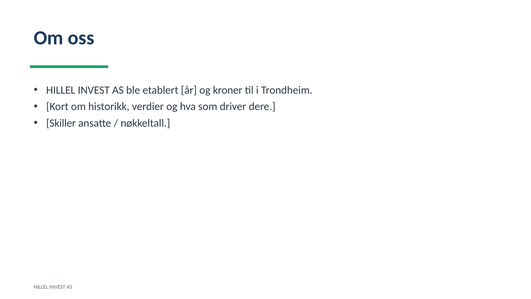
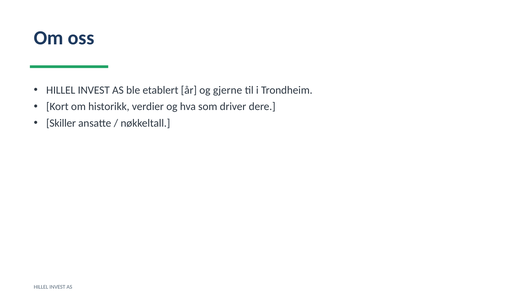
kroner: kroner -> gjerne
